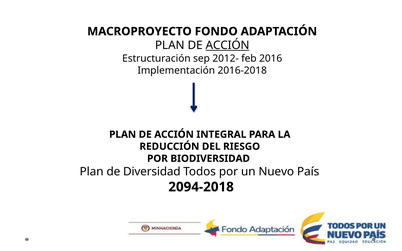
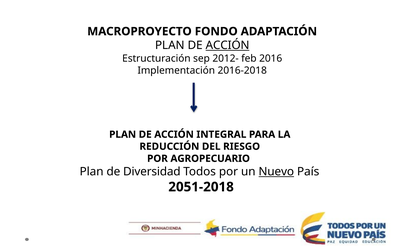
BIODIVERSIDAD: BIODIVERSIDAD -> AGROPECUARIO
Nuevo underline: none -> present
2094-2018: 2094-2018 -> 2051-2018
